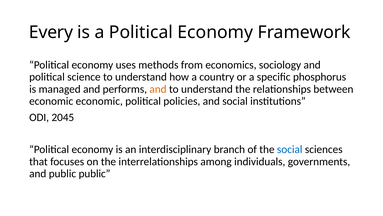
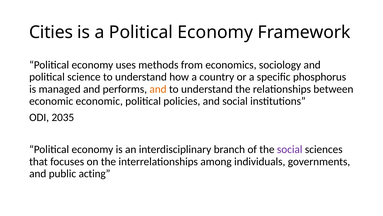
Every: Every -> Cities
2045: 2045 -> 2035
social at (290, 149) colour: blue -> purple
public public: public -> acting
